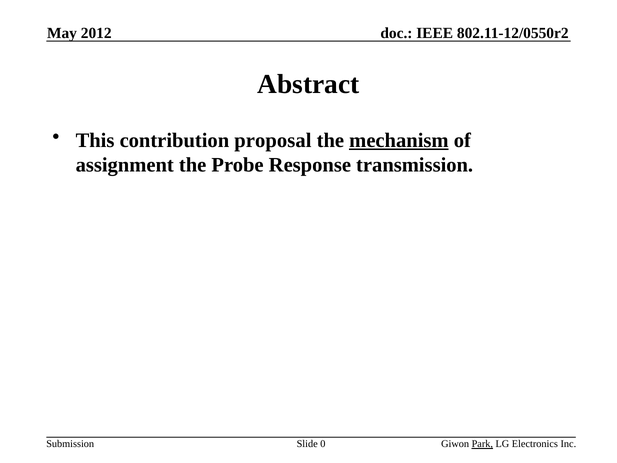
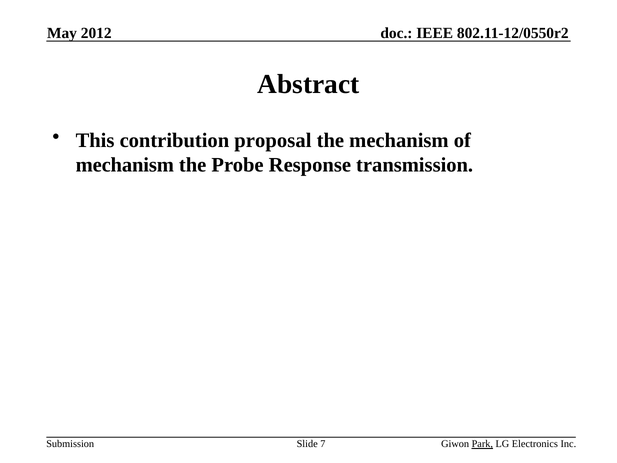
mechanism at (399, 140) underline: present -> none
assignment at (125, 165): assignment -> mechanism
0: 0 -> 7
